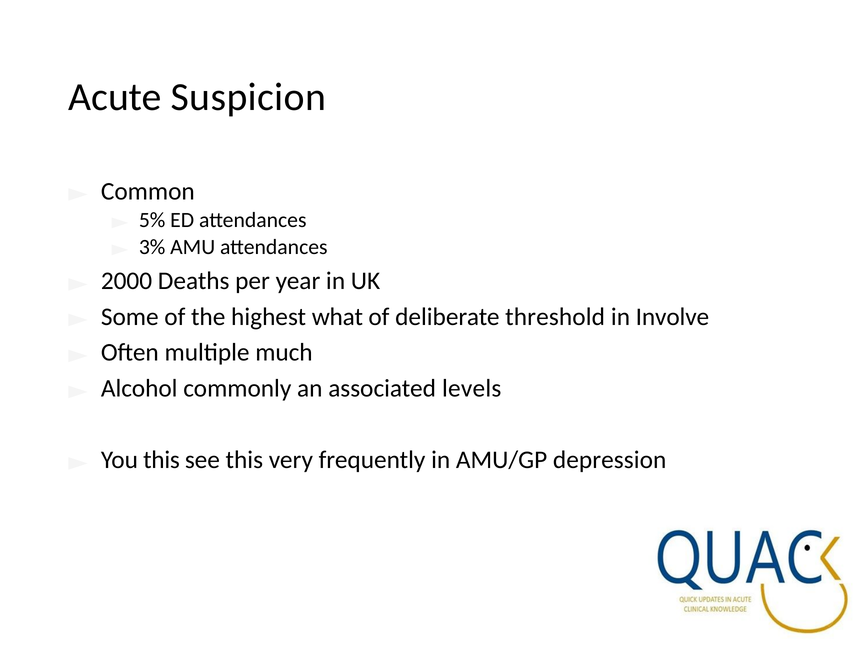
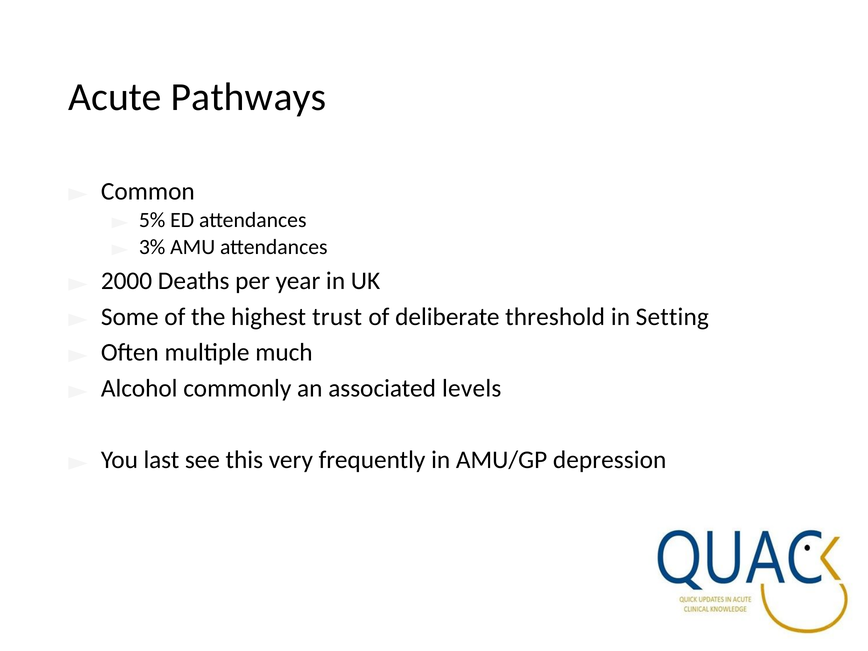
Suspicion: Suspicion -> Pathways
what: what -> trust
Involve: Involve -> Setting
You this: this -> last
